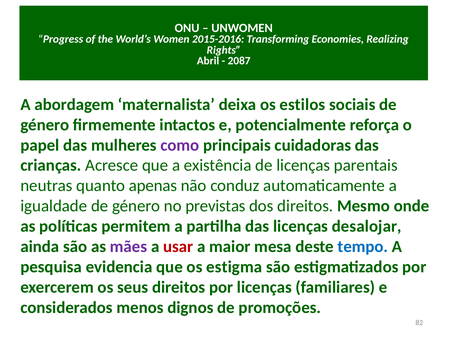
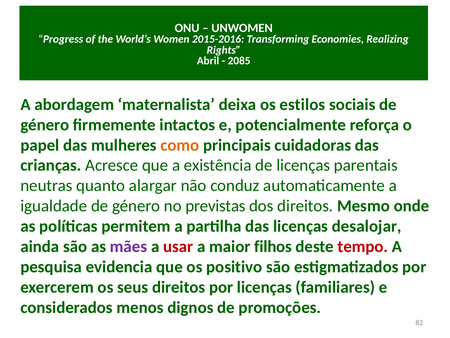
2087: 2087 -> 2085
como colour: purple -> orange
apenas: apenas -> alargar
mesa: mesa -> filhos
tempo colour: blue -> red
estigma: estigma -> positivo
